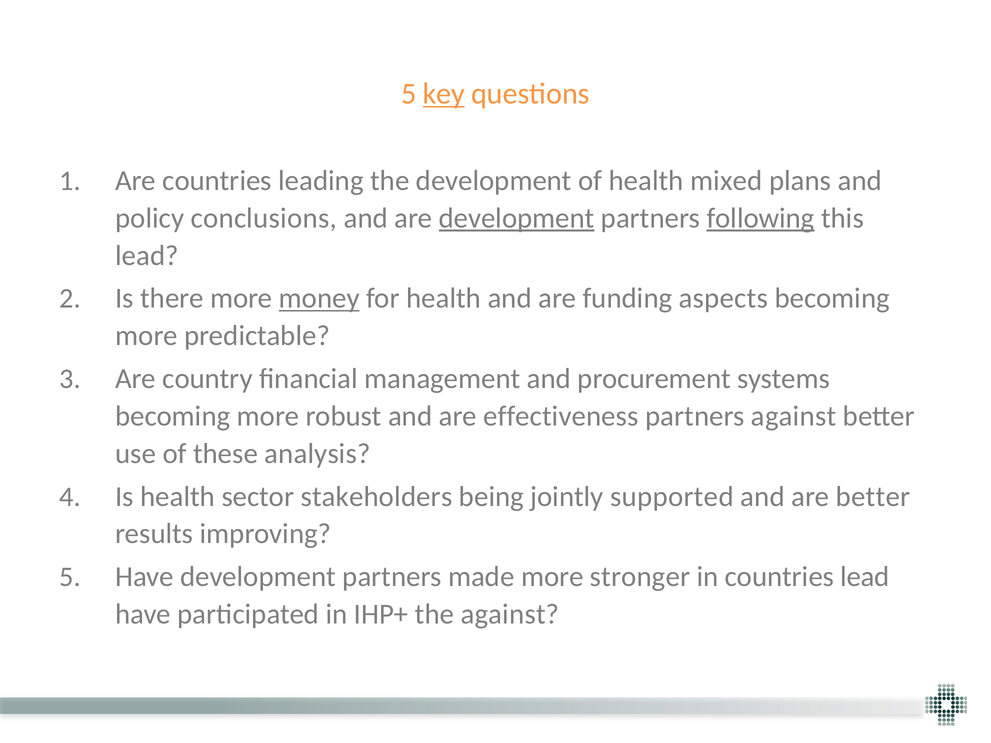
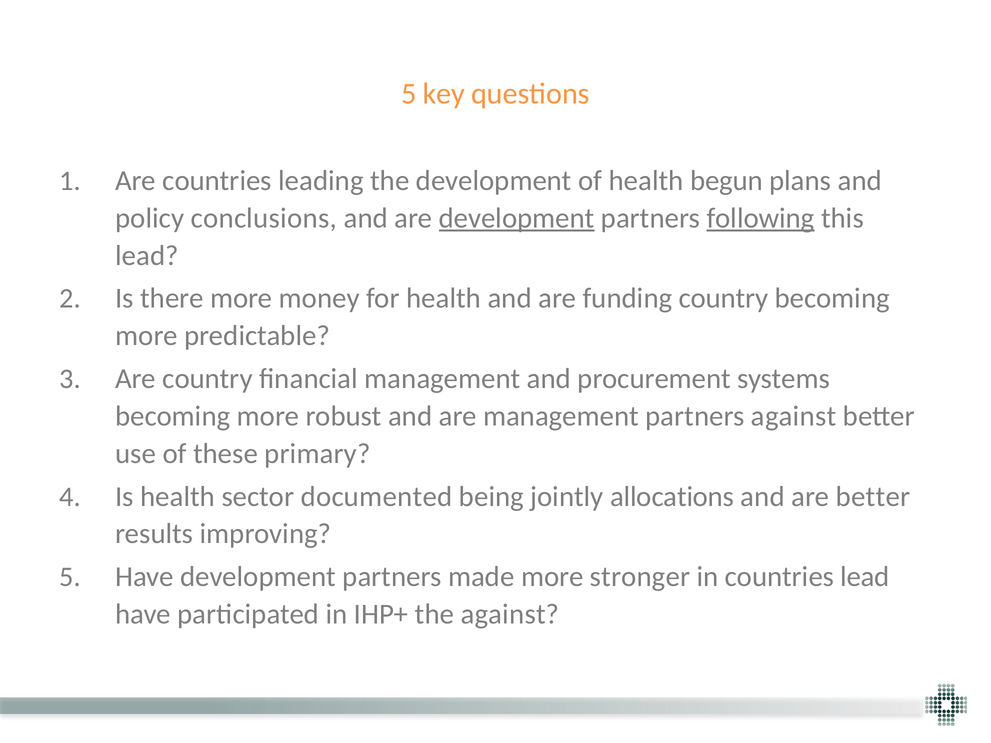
key underline: present -> none
mixed: mixed -> begun
money underline: present -> none
funding aspects: aspects -> country
are effectiveness: effectiveness -> management
analysis: analysis -> primary
stakeholders: stakeholders -> documented
supported: supported -> allocations
